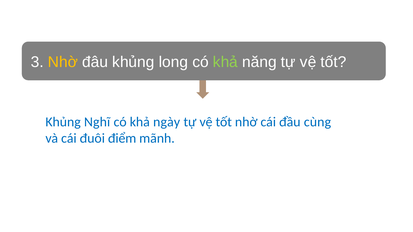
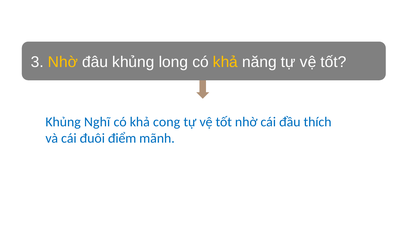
khả at (225, 62) colour: light green -> yellow
ngày: ngày -> cong
cùng: cùng -> thích
